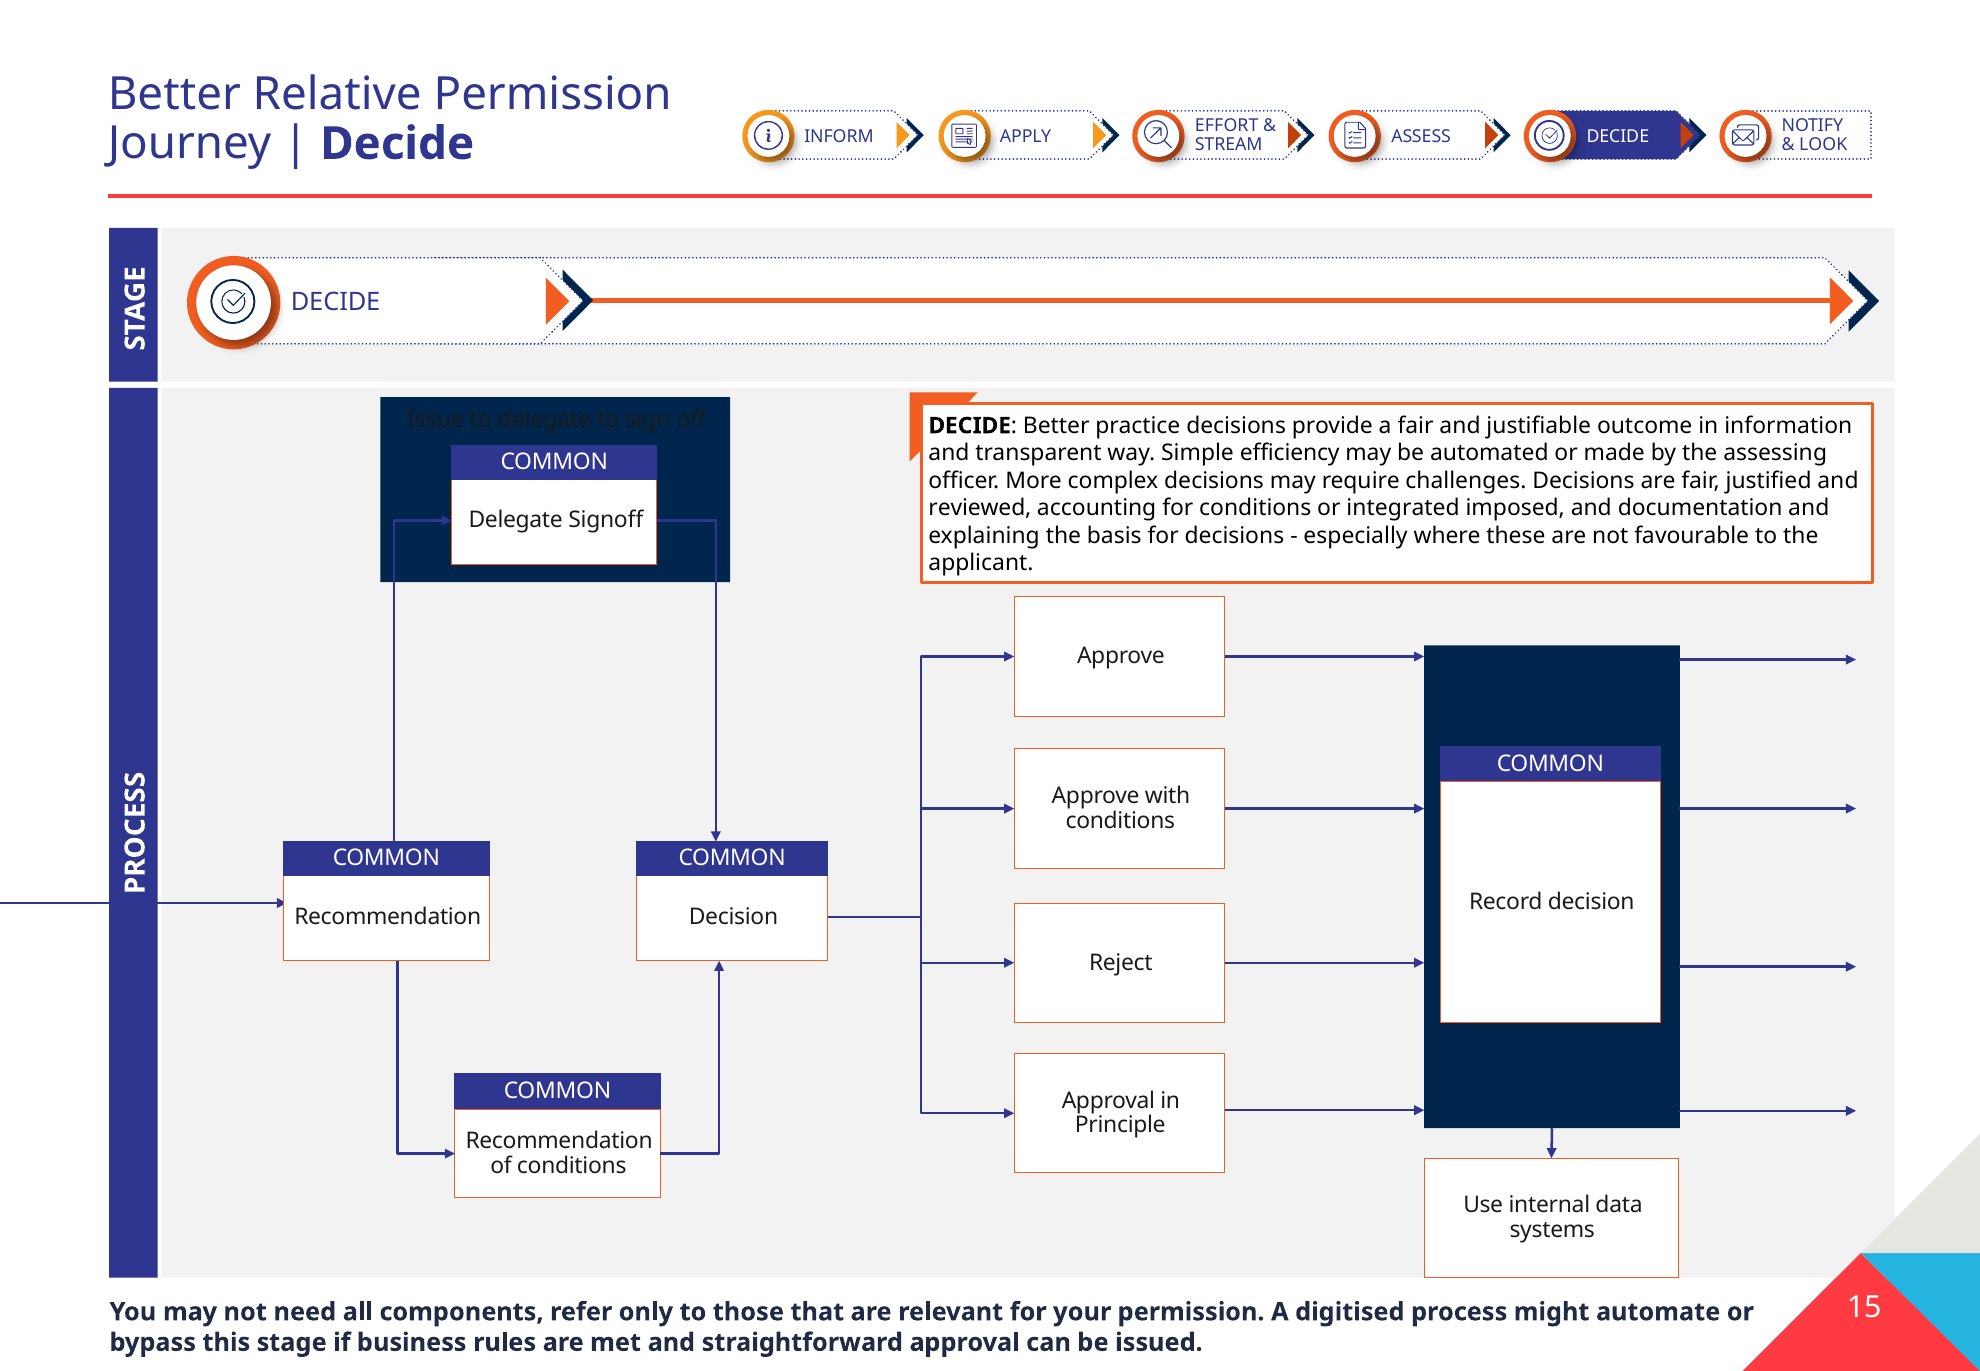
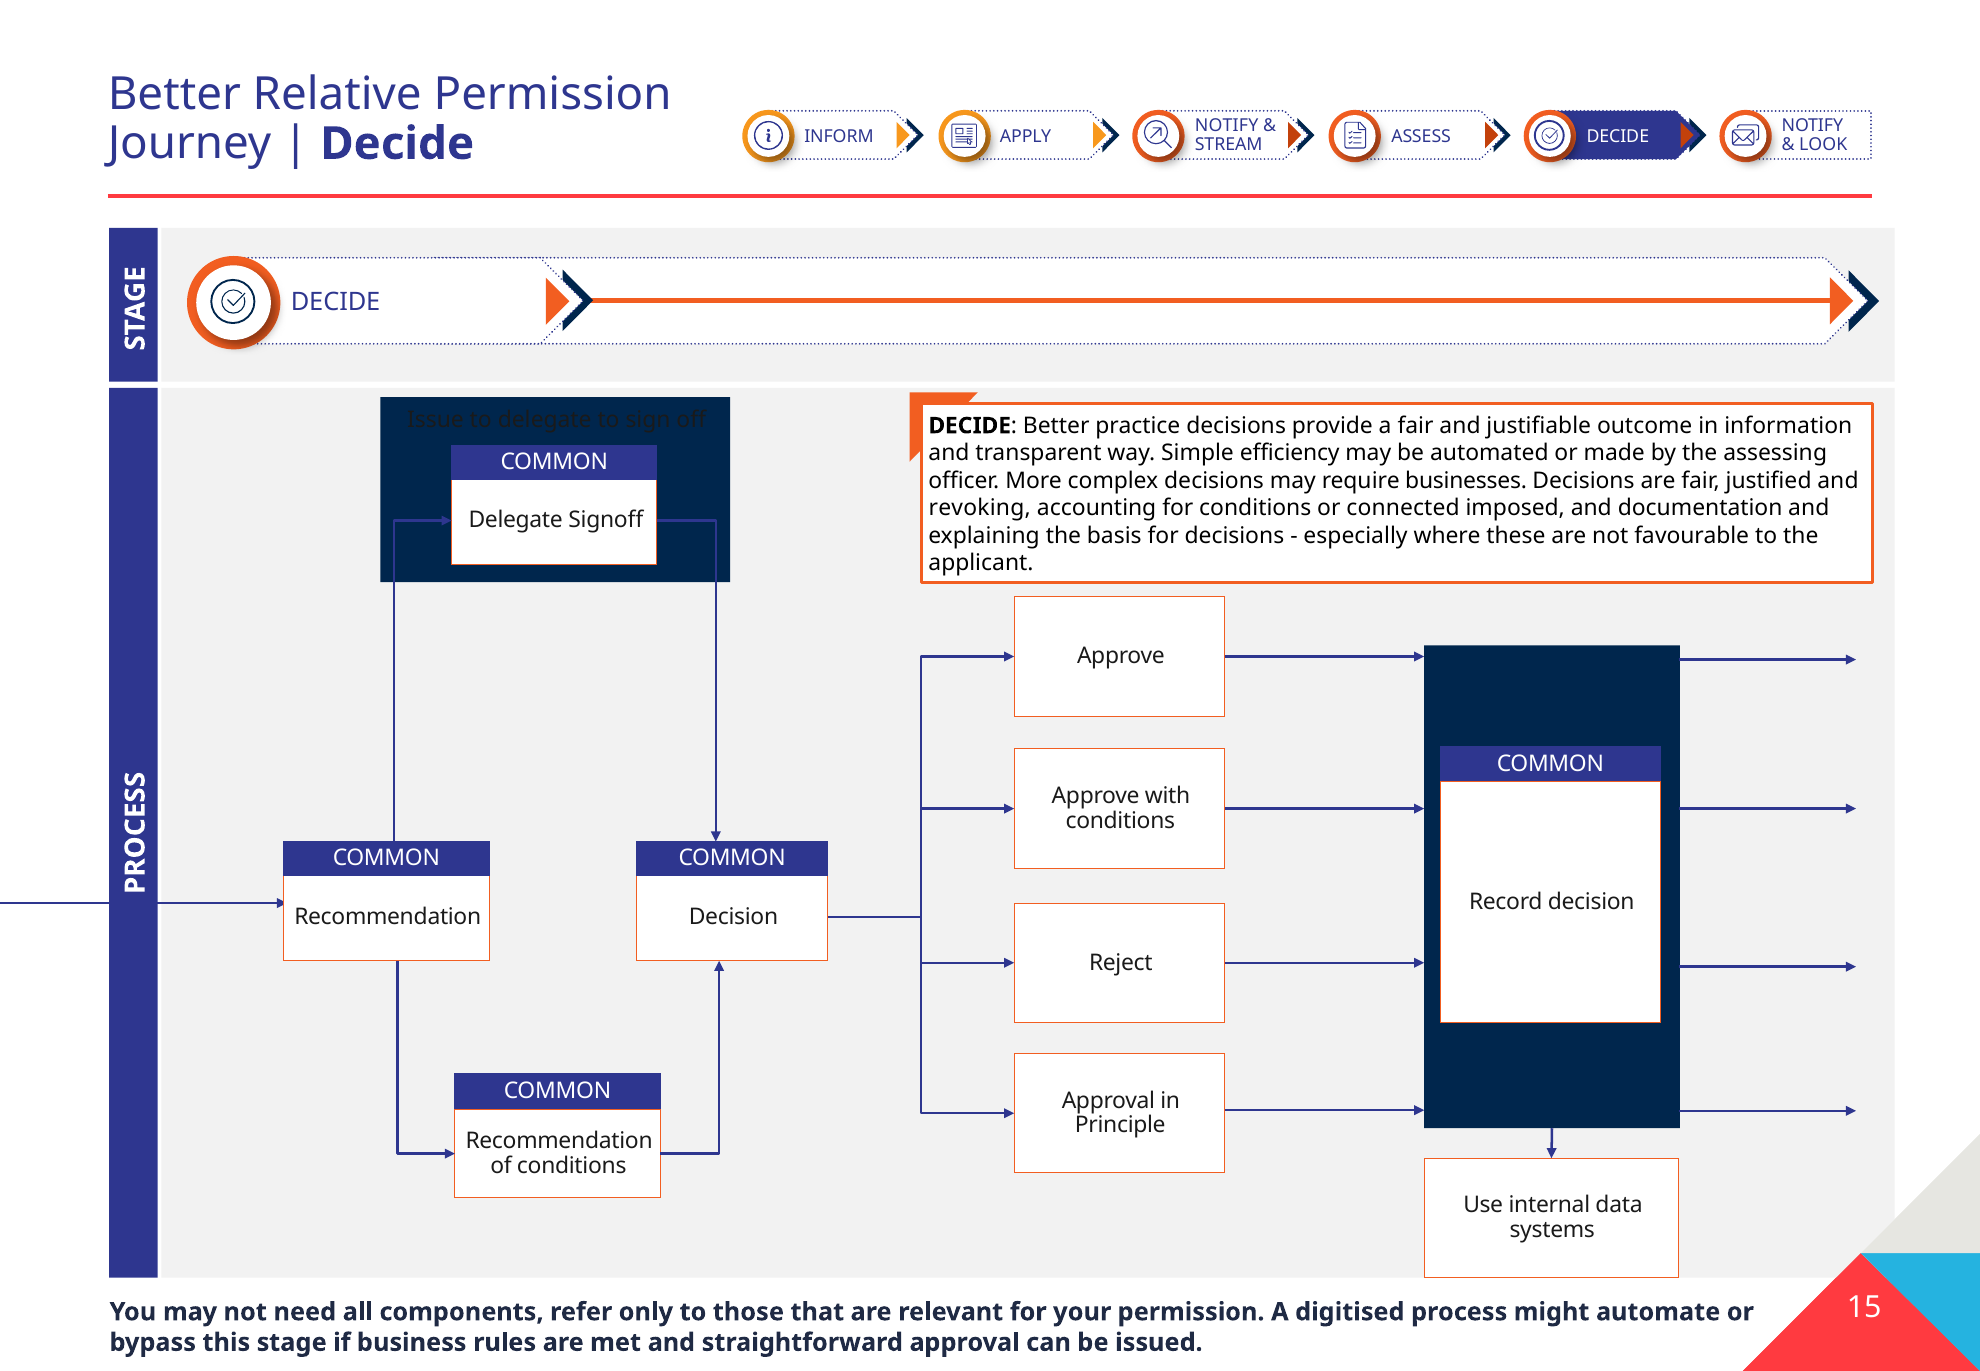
EFFORT at (1227, 125): EFFORT -> NOTIFY
challenges: challenges -> businesses
reviewed: reviewed -> revoking
integrated: integrated -> connected
